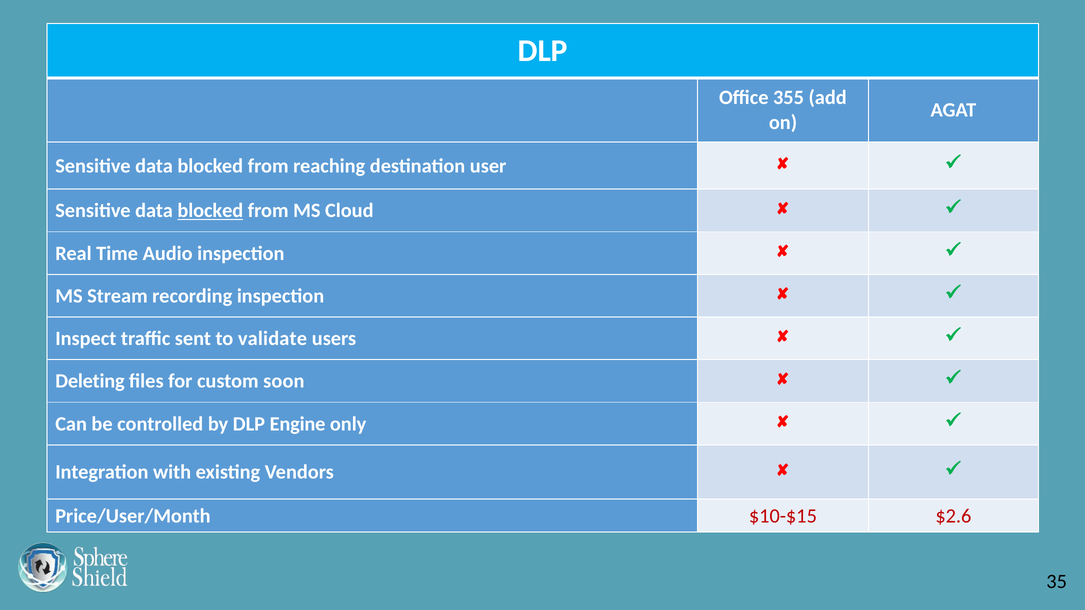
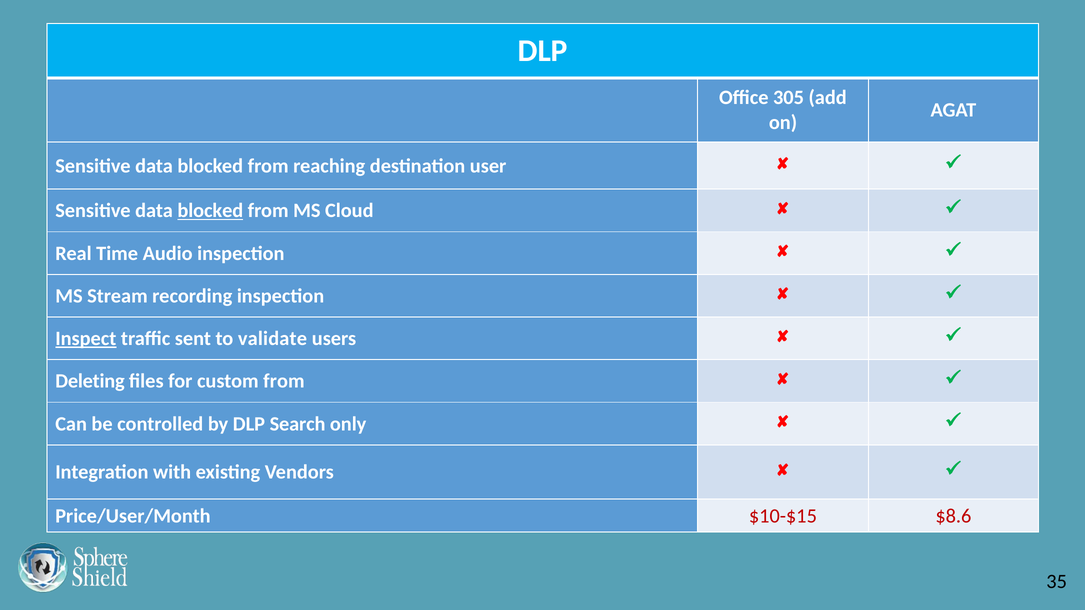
355: 355 -> 305
Inspect underline: none -> present
custom soon: soon -> from
Engine: Engine -> Search
$2.6: $2.6 -> $8.6
